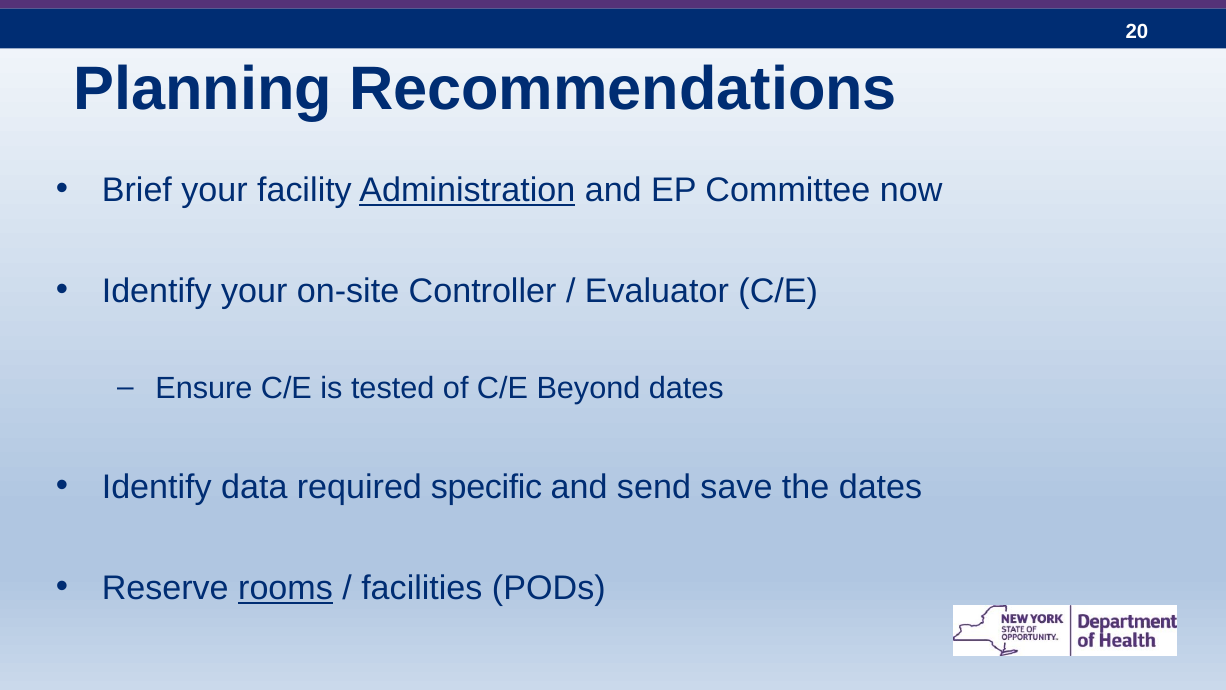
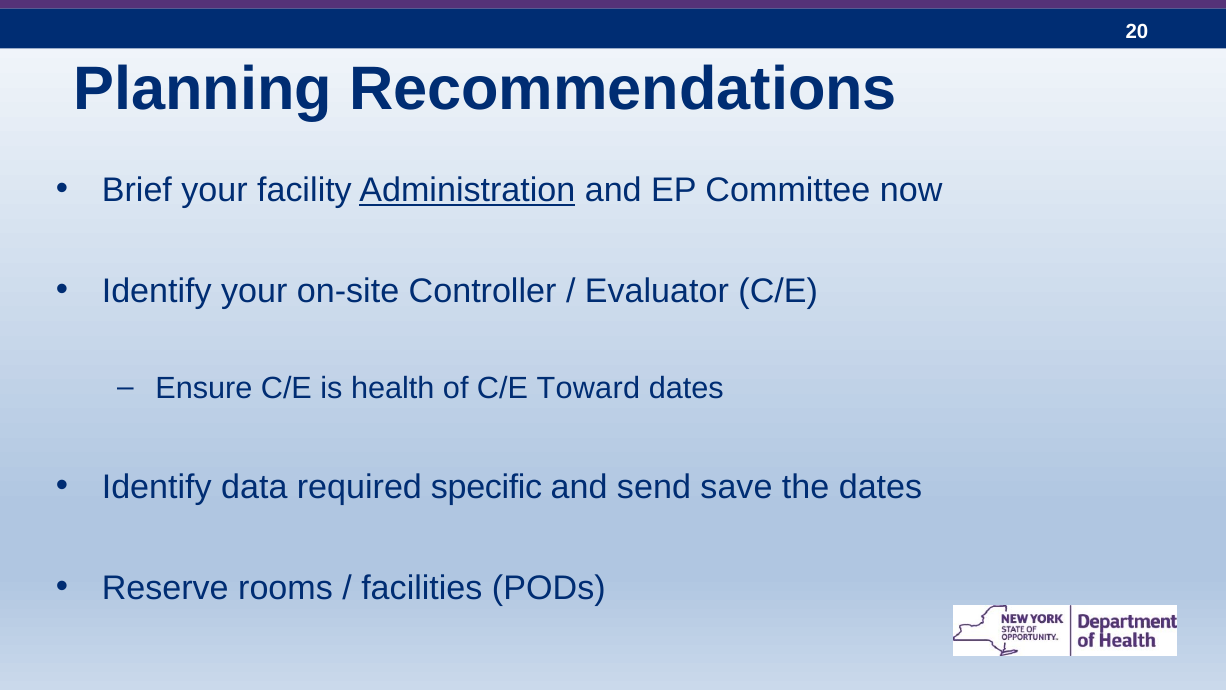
tested: tested -> health
Beyond: Beyond -> Toward
rooms underline: present -> none
